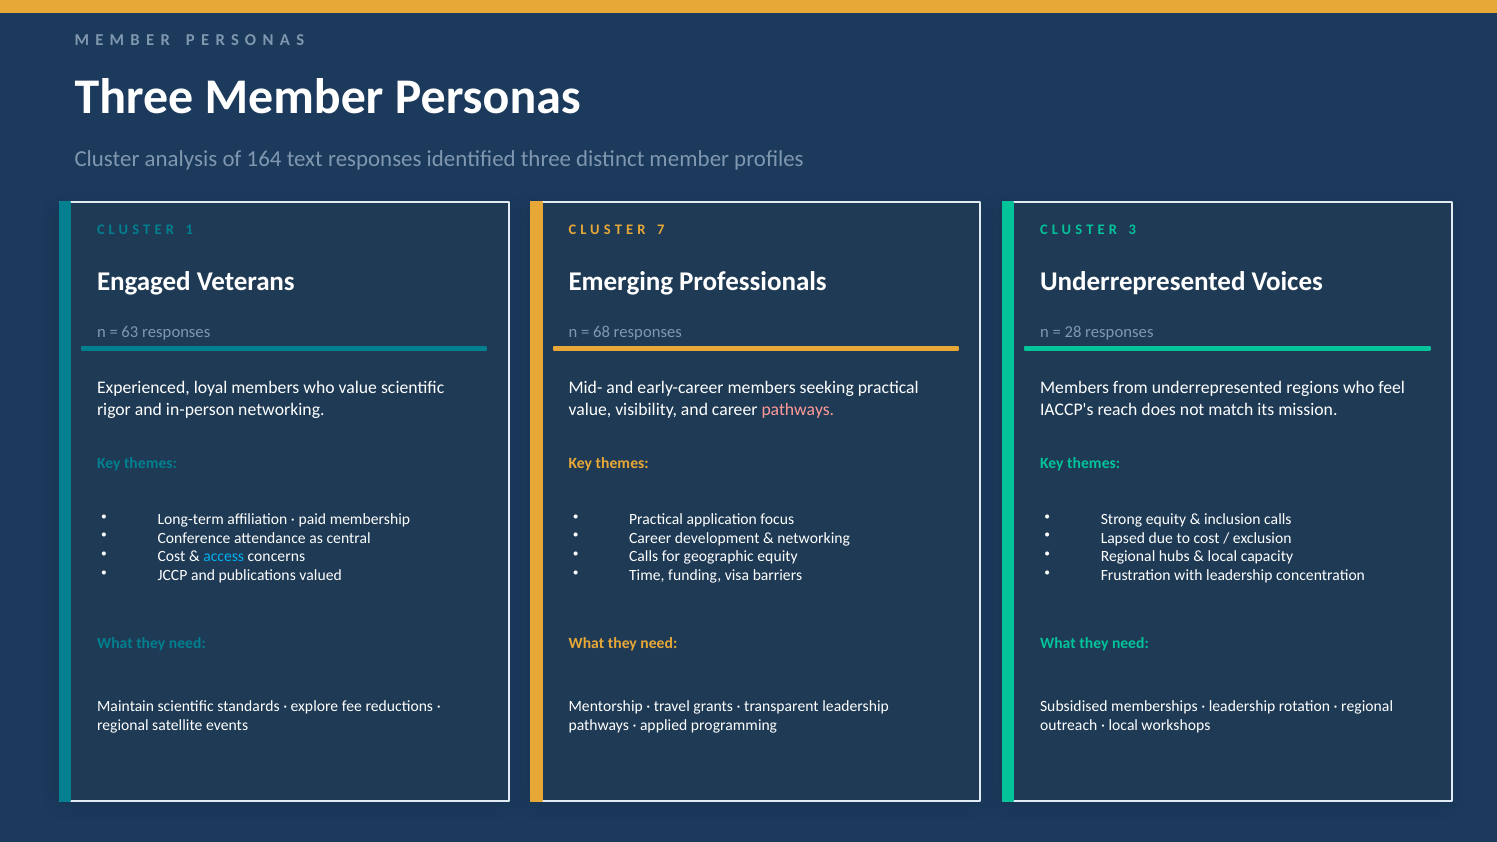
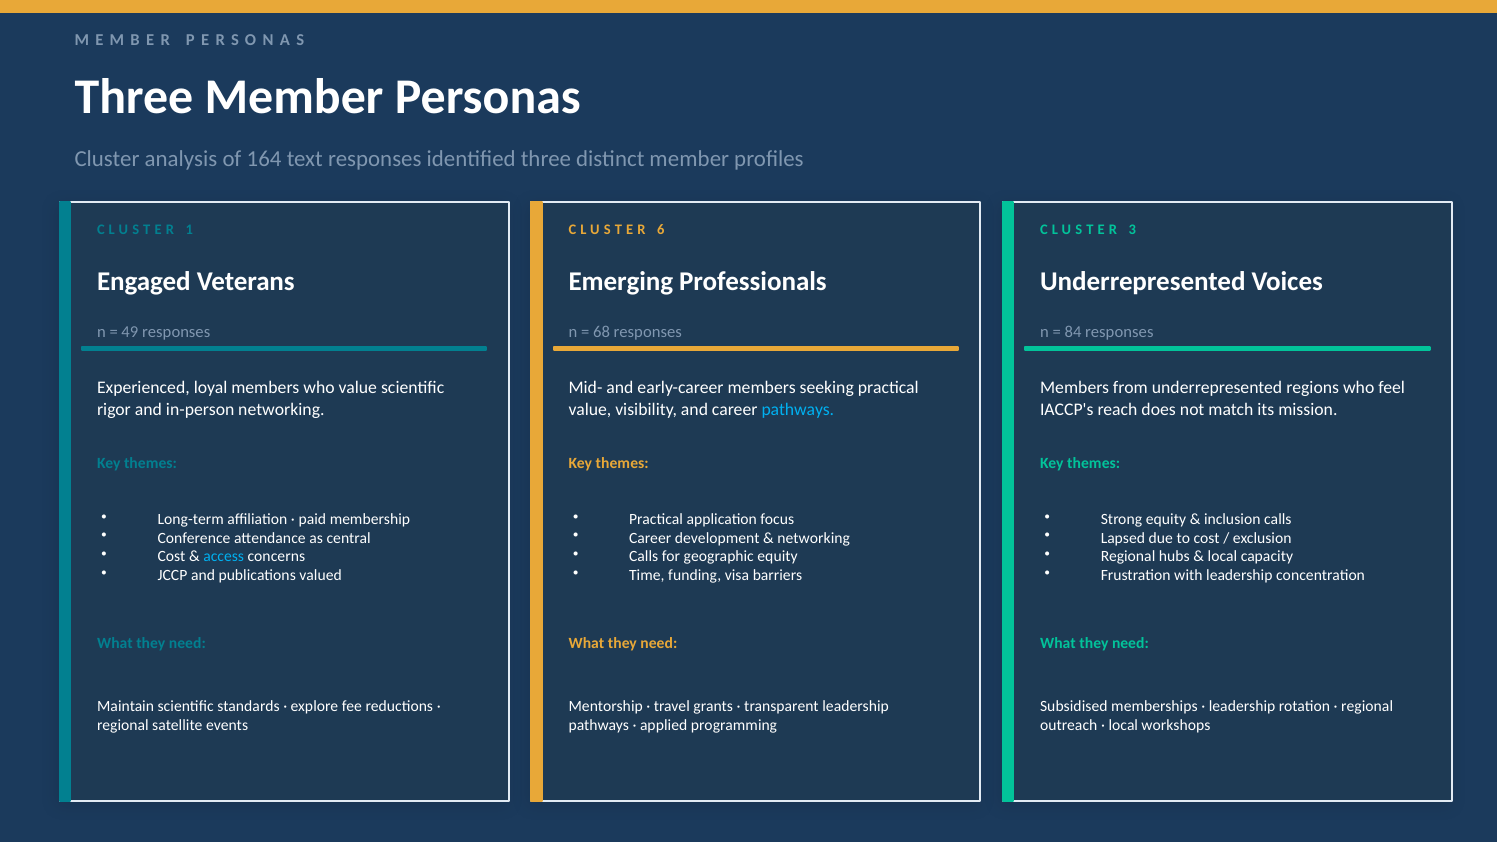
7: 7 -> 6
63: 63 -> 49
28: 28 -> 84
pathways at (798, 409) colour: pink -> light blue
